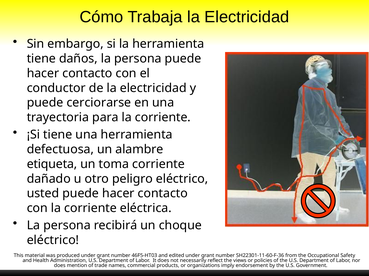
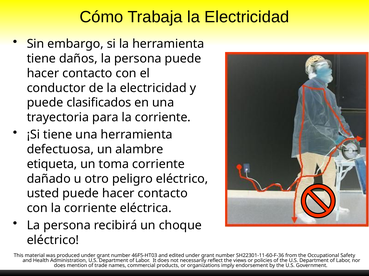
cerciorarse: cerciorarse -> clasificados
